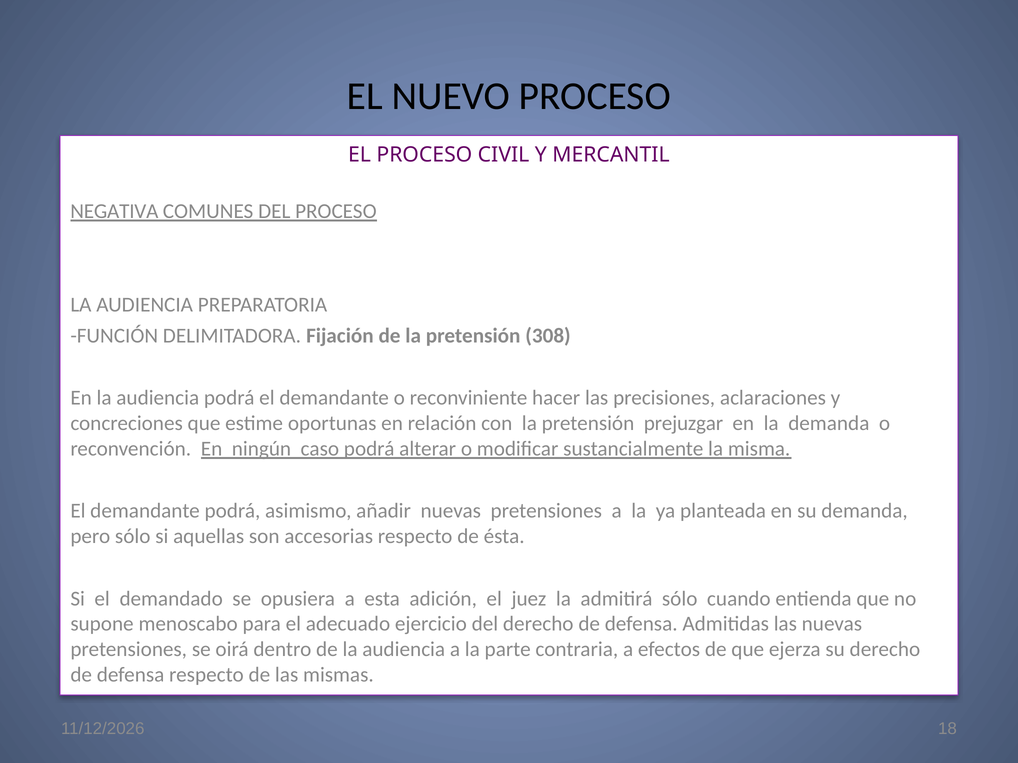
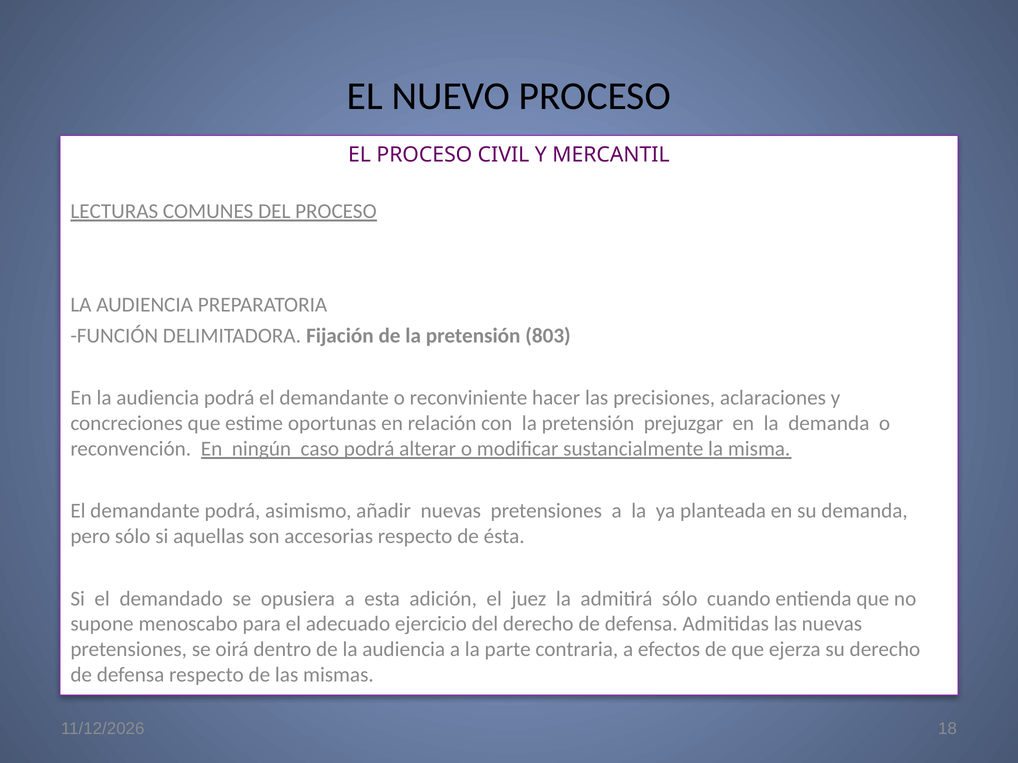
NEGATIVA: NEGATIVA -> LECTURAS
308: 308 -> 803
